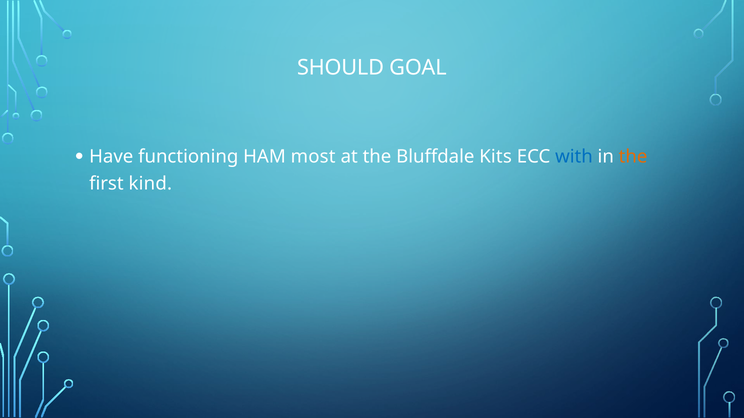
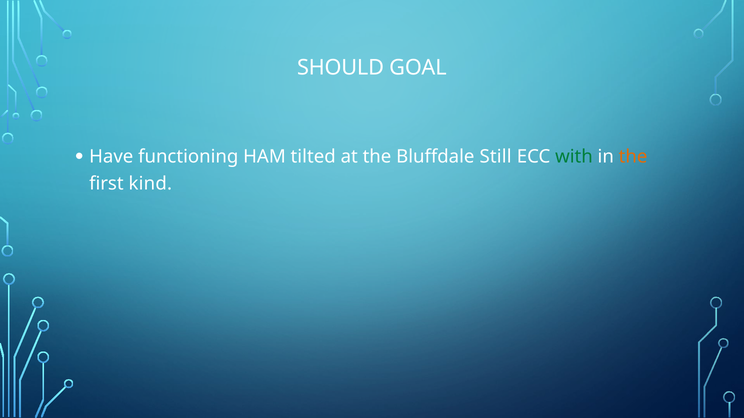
most: most -> tilted
Kits: Kits -> Still
with colour: blue -> green
